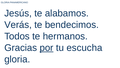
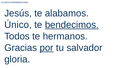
Verás: Verás -> Único
bendecimos underline: none -> present
escucha: escucha -> salvador
